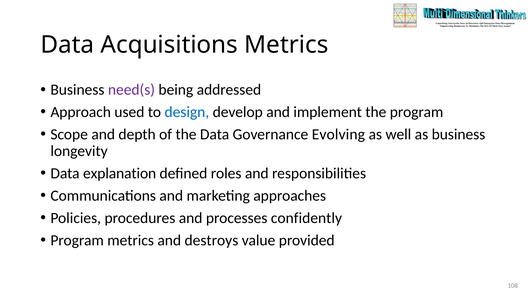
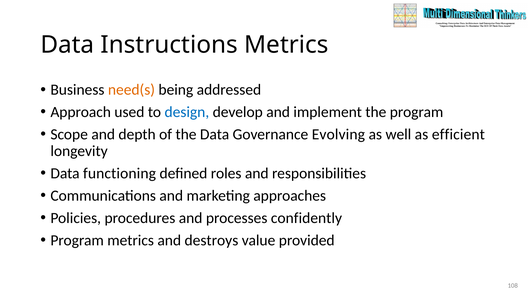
Acquisitions: Acquisitions -> Instructions
need(s colour: purple -> orange
as business: business -> efficient
explanation: explanation -> functioning
